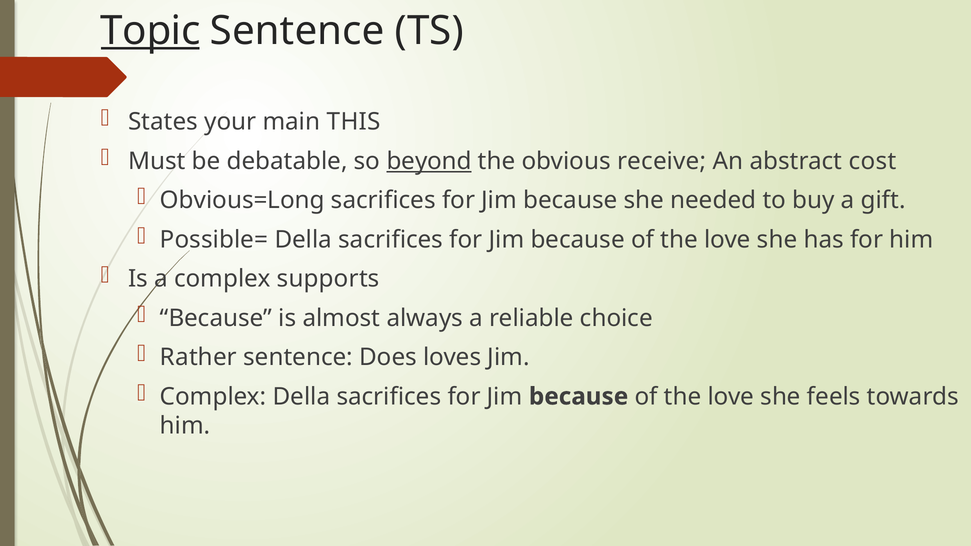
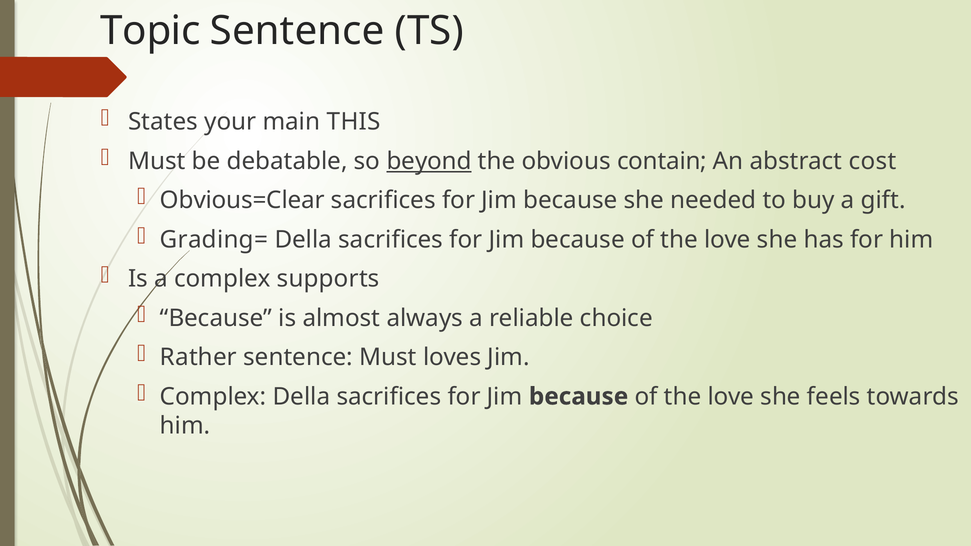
Topic underline: present -> none
receive: receive -> contain
Obvious=Long: Obvious=Long -> Obvious=Clear
Possible=: Possible= -> Grading=
sentence Does: Does -> Must
